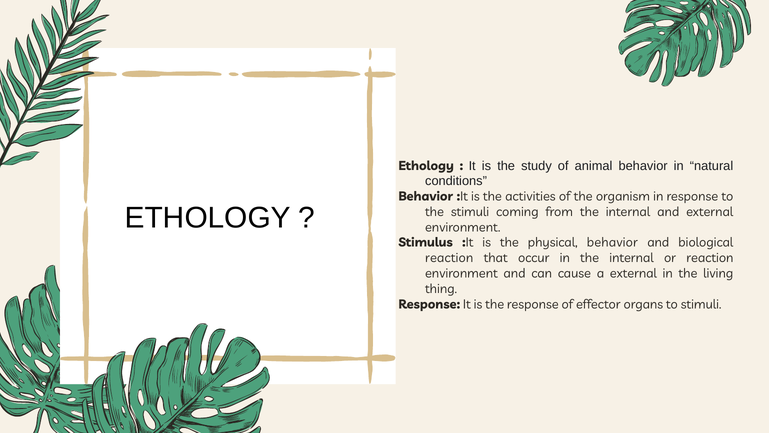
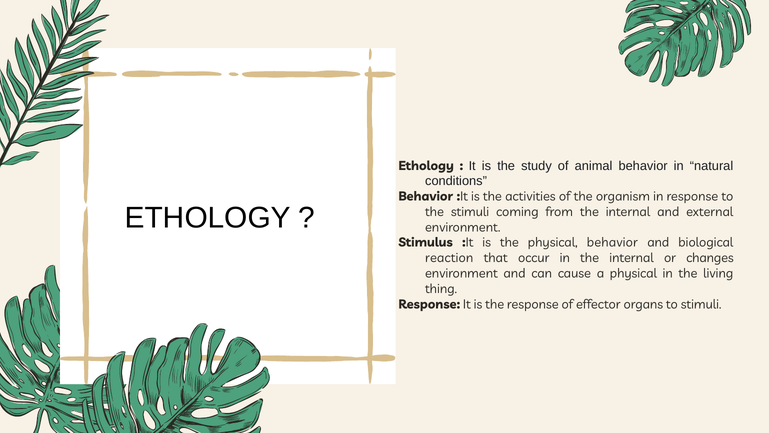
or reaction: reaction -> changes
a external: external -> physical
